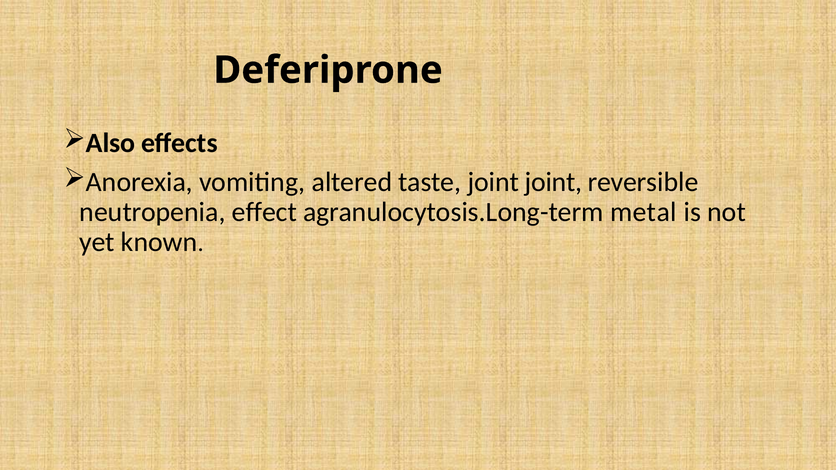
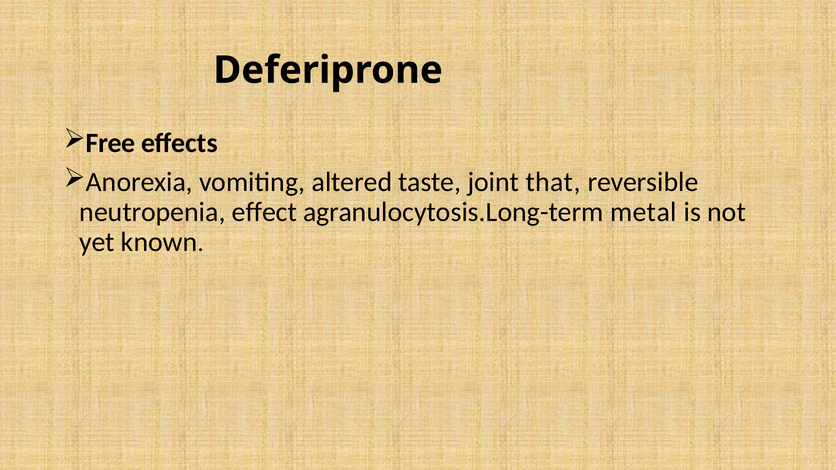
Also: Also -> Free
joint joint: joint -> that
